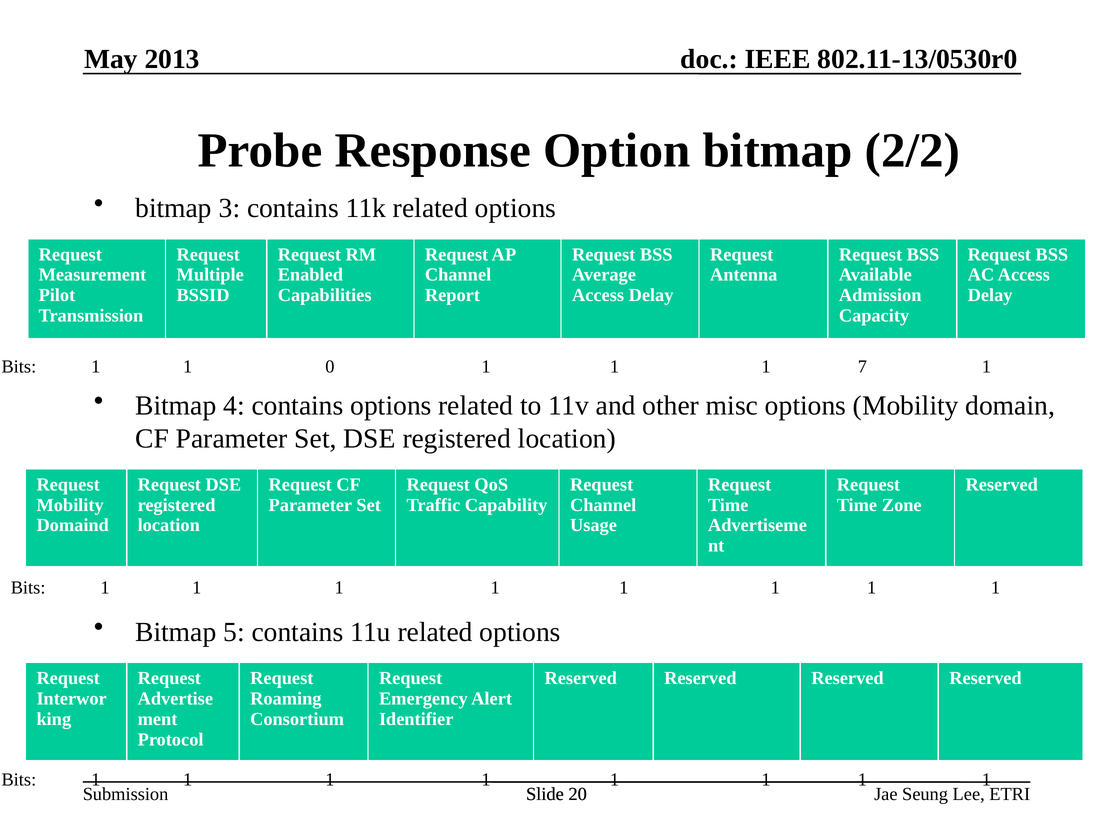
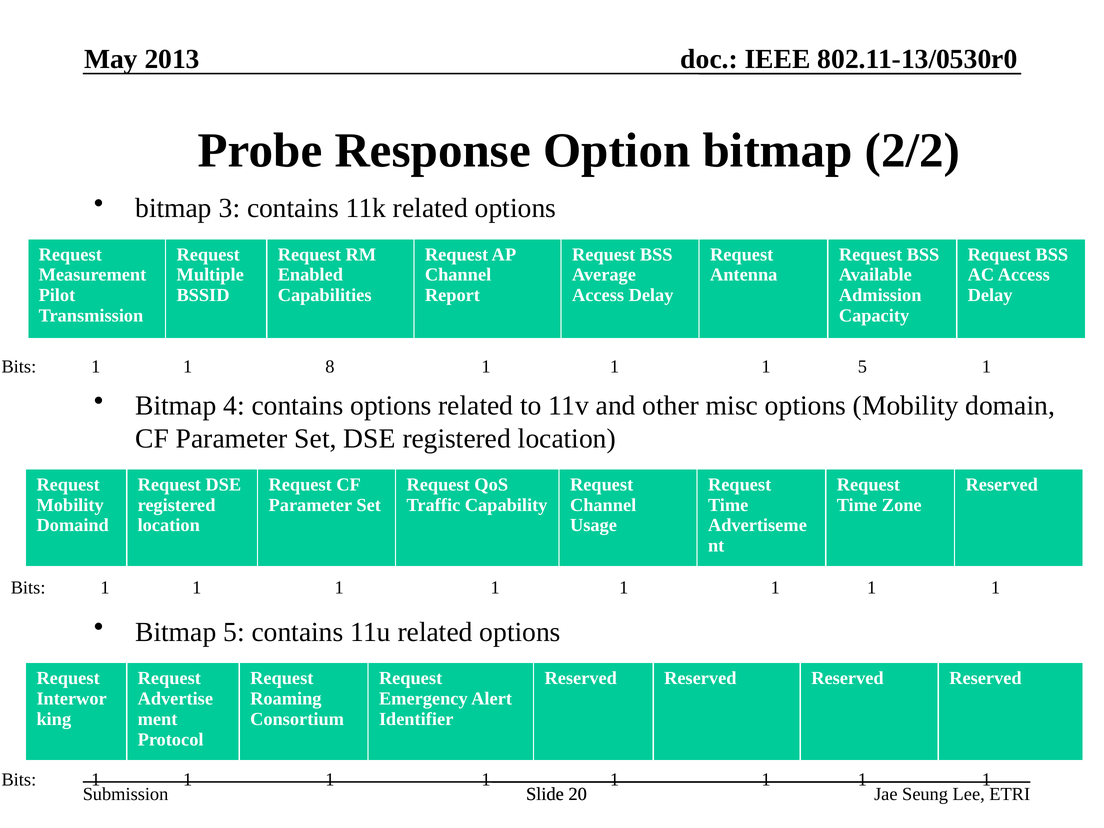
0: 0 -> 8
1 7: 7 -> 5
